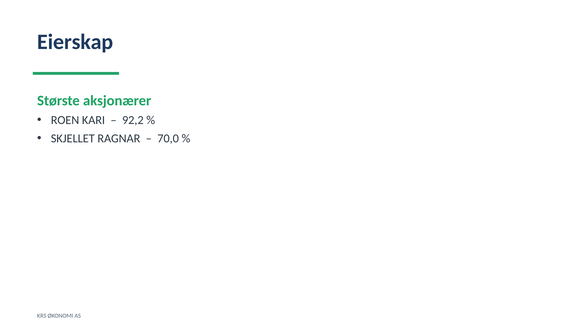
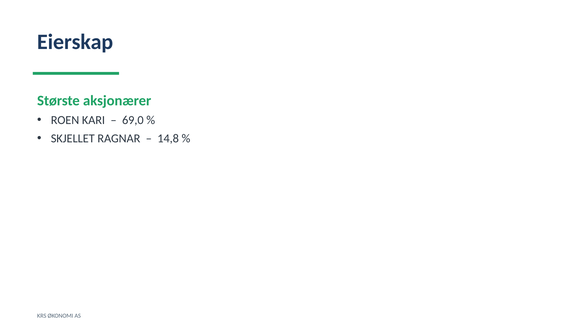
92,2: 92,2 -> 69,0
70,0: 70,0 -> 14,8
